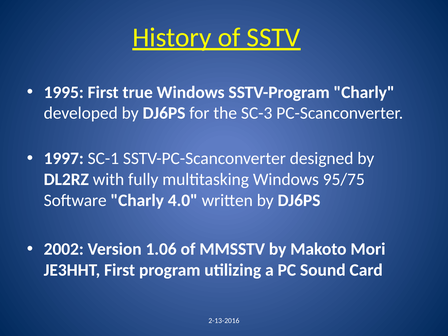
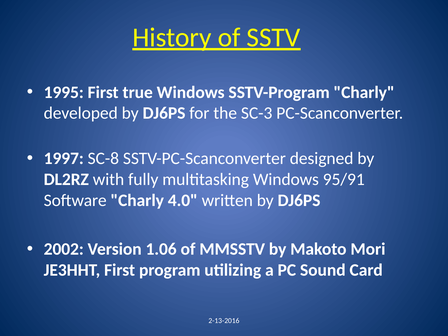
SC-1: SC-1 -> SC-8
95/75: 95/75 -> 95/91
